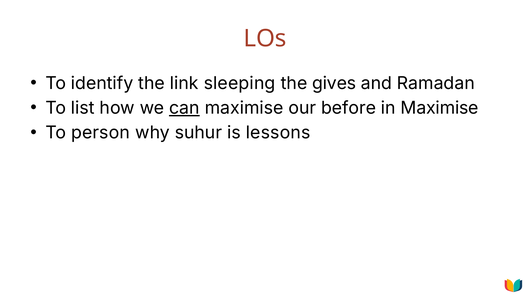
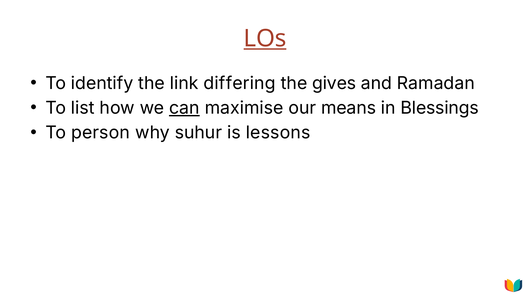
LOs underline: none -> present
sleeping: sleeping -> differing
before: before -> means
in Maximise: Maximise -> Blessings
